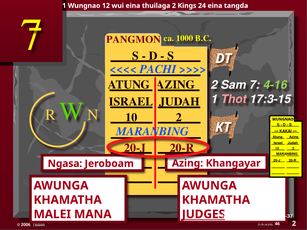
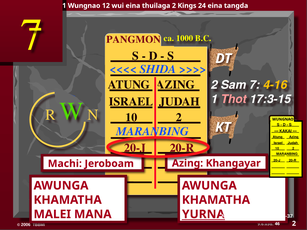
PACHI: PACHI -> SHIDA
4-16 colour: light green -> yellow
Ngasa: Ngasa -> Machi
JUDGES: JUDGES -> YURNA
